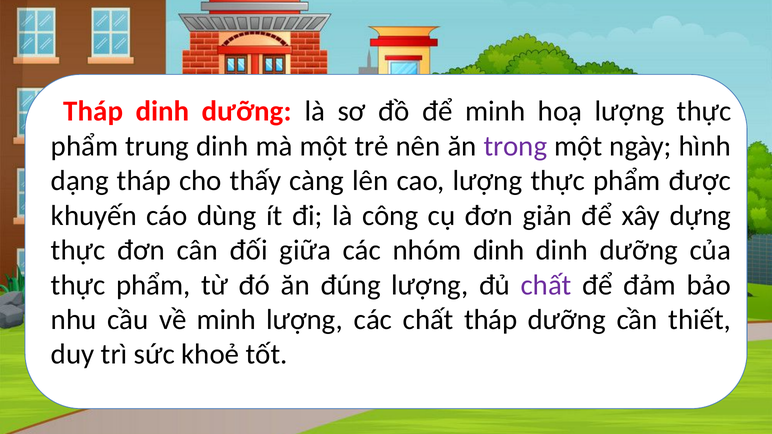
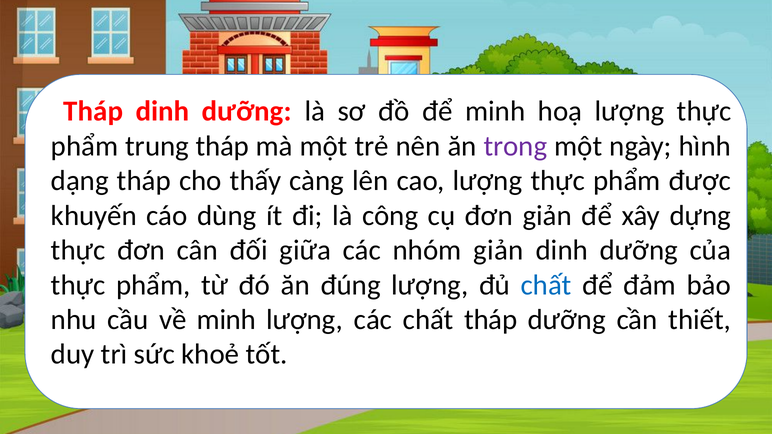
trung dinh: dinh -> tháp
nhóm dinh: dinh -> giản
chất at (546, 285) colour: purple -> blue
